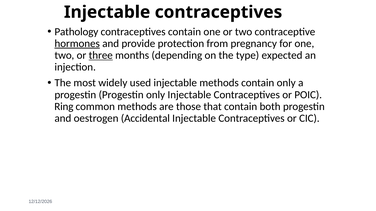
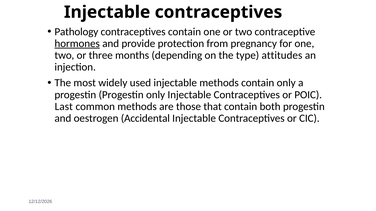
three underline: present -> none
expected: expected -> attitudes
Ring: Ring -> Last
